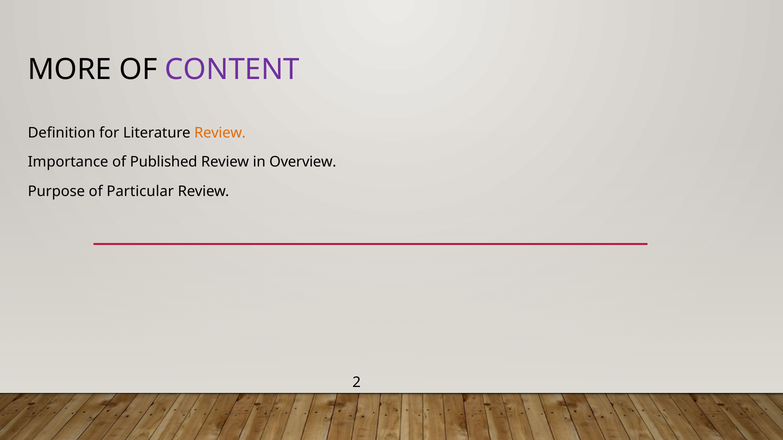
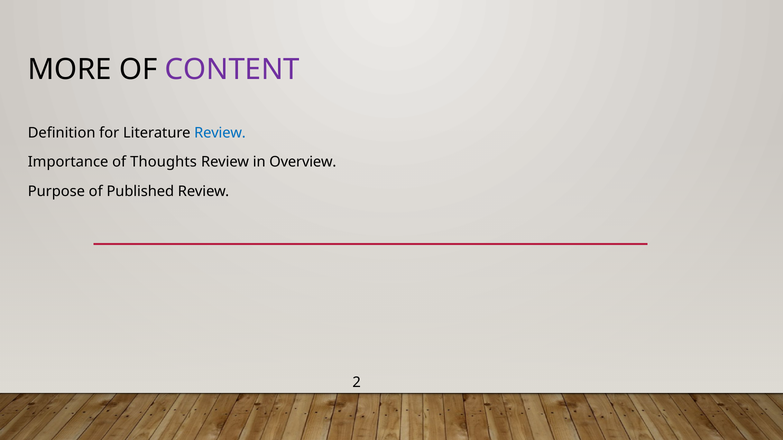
Review at (220, 133) colour: orange -> blue
Published: Published -> Thoughts
Particular: Particular -> Published
